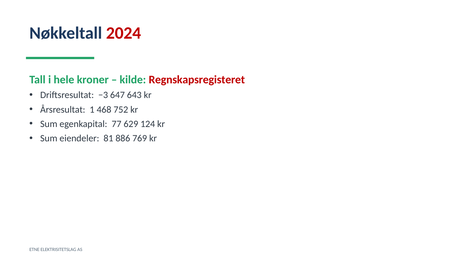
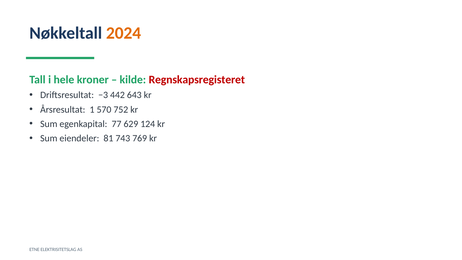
2024 colour: red -> orange
647: 647 -> 442
468: 468 -> 570
886: 886 -> 743
